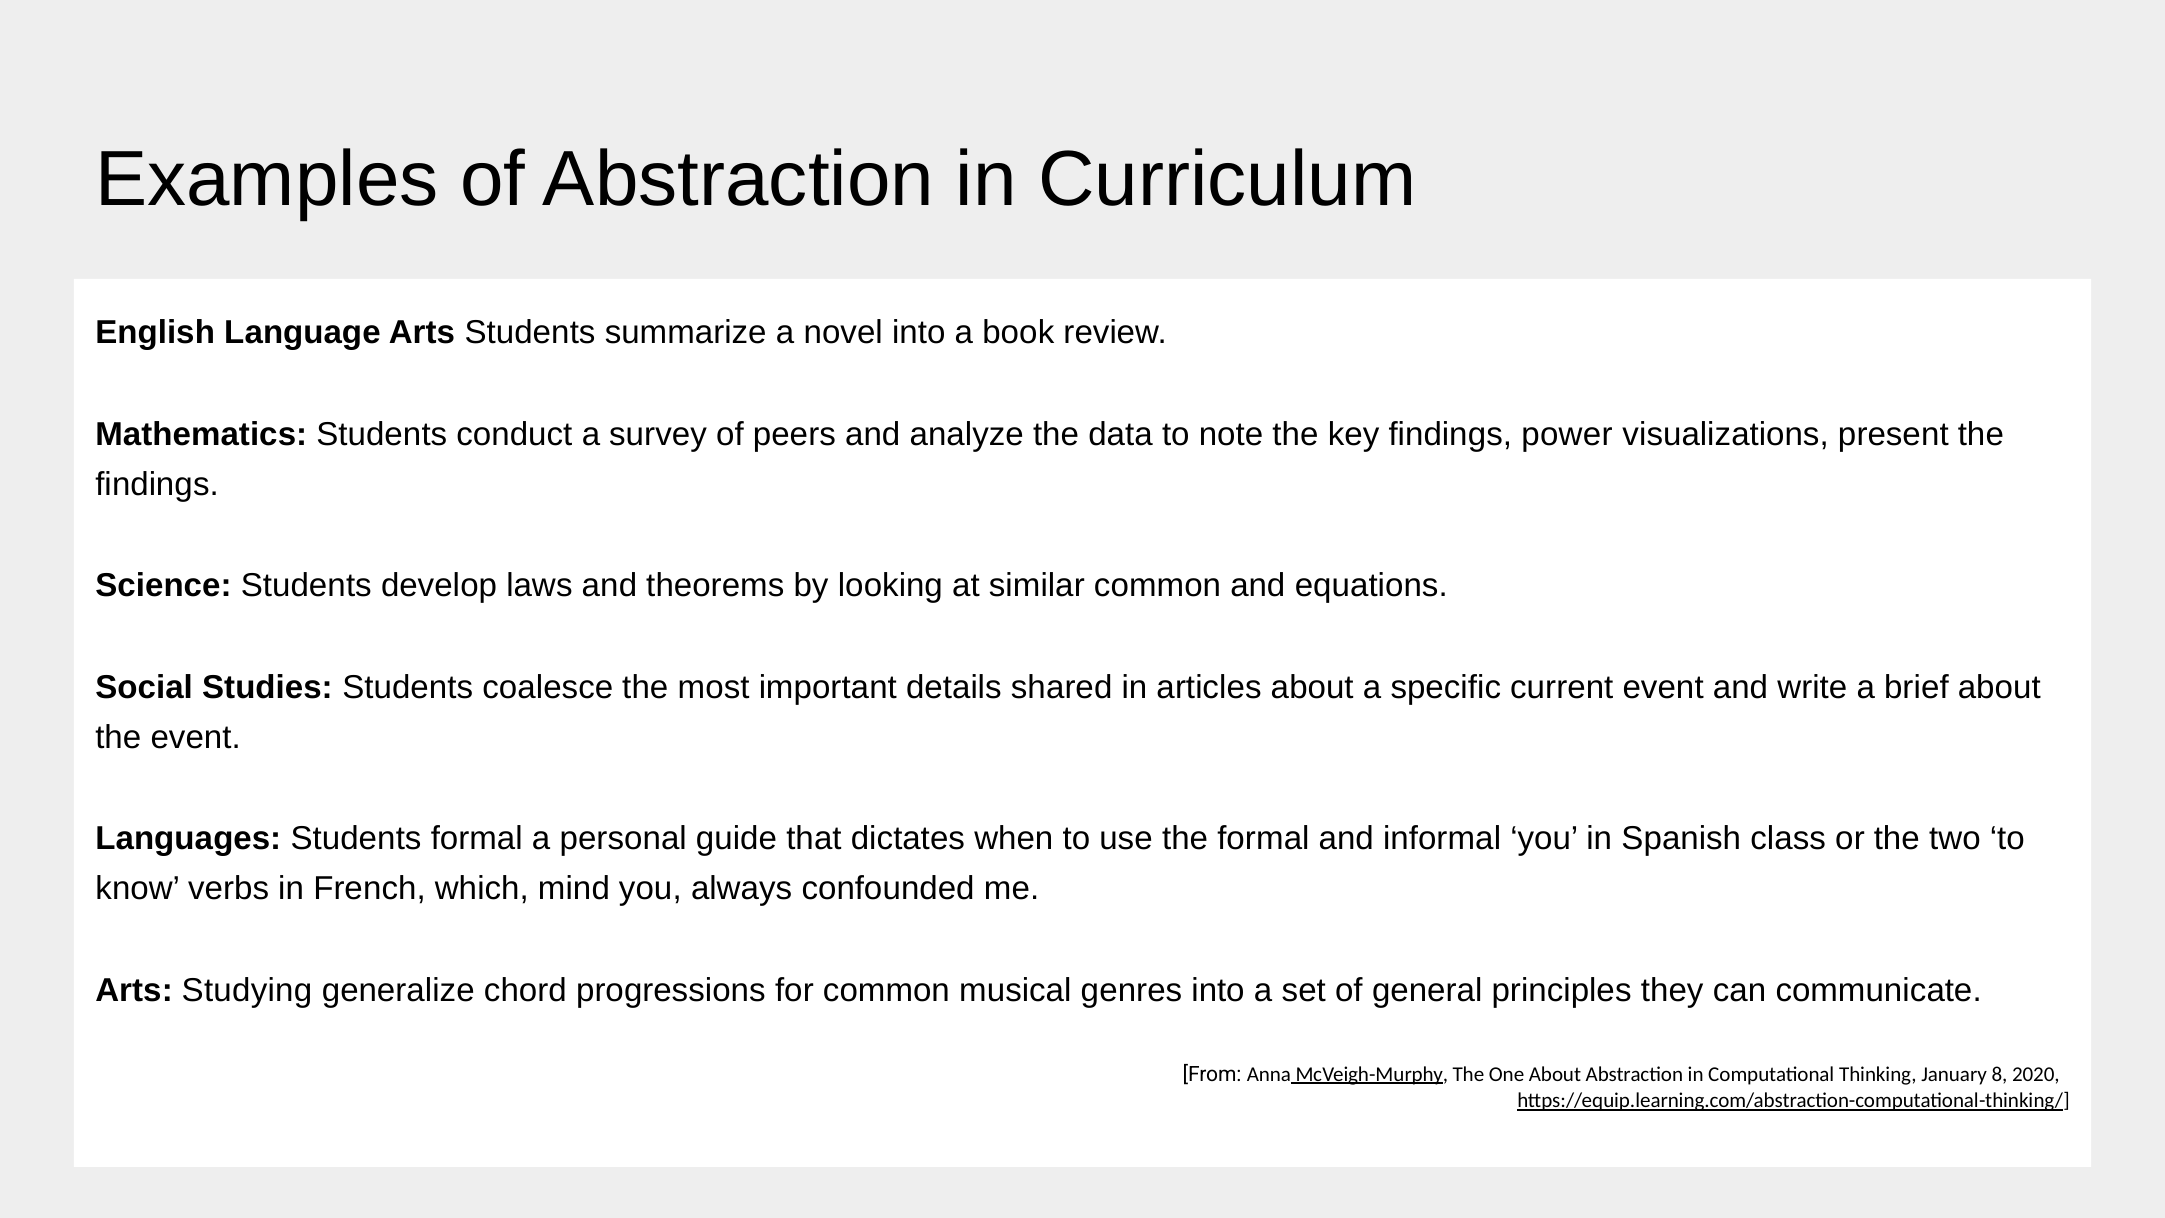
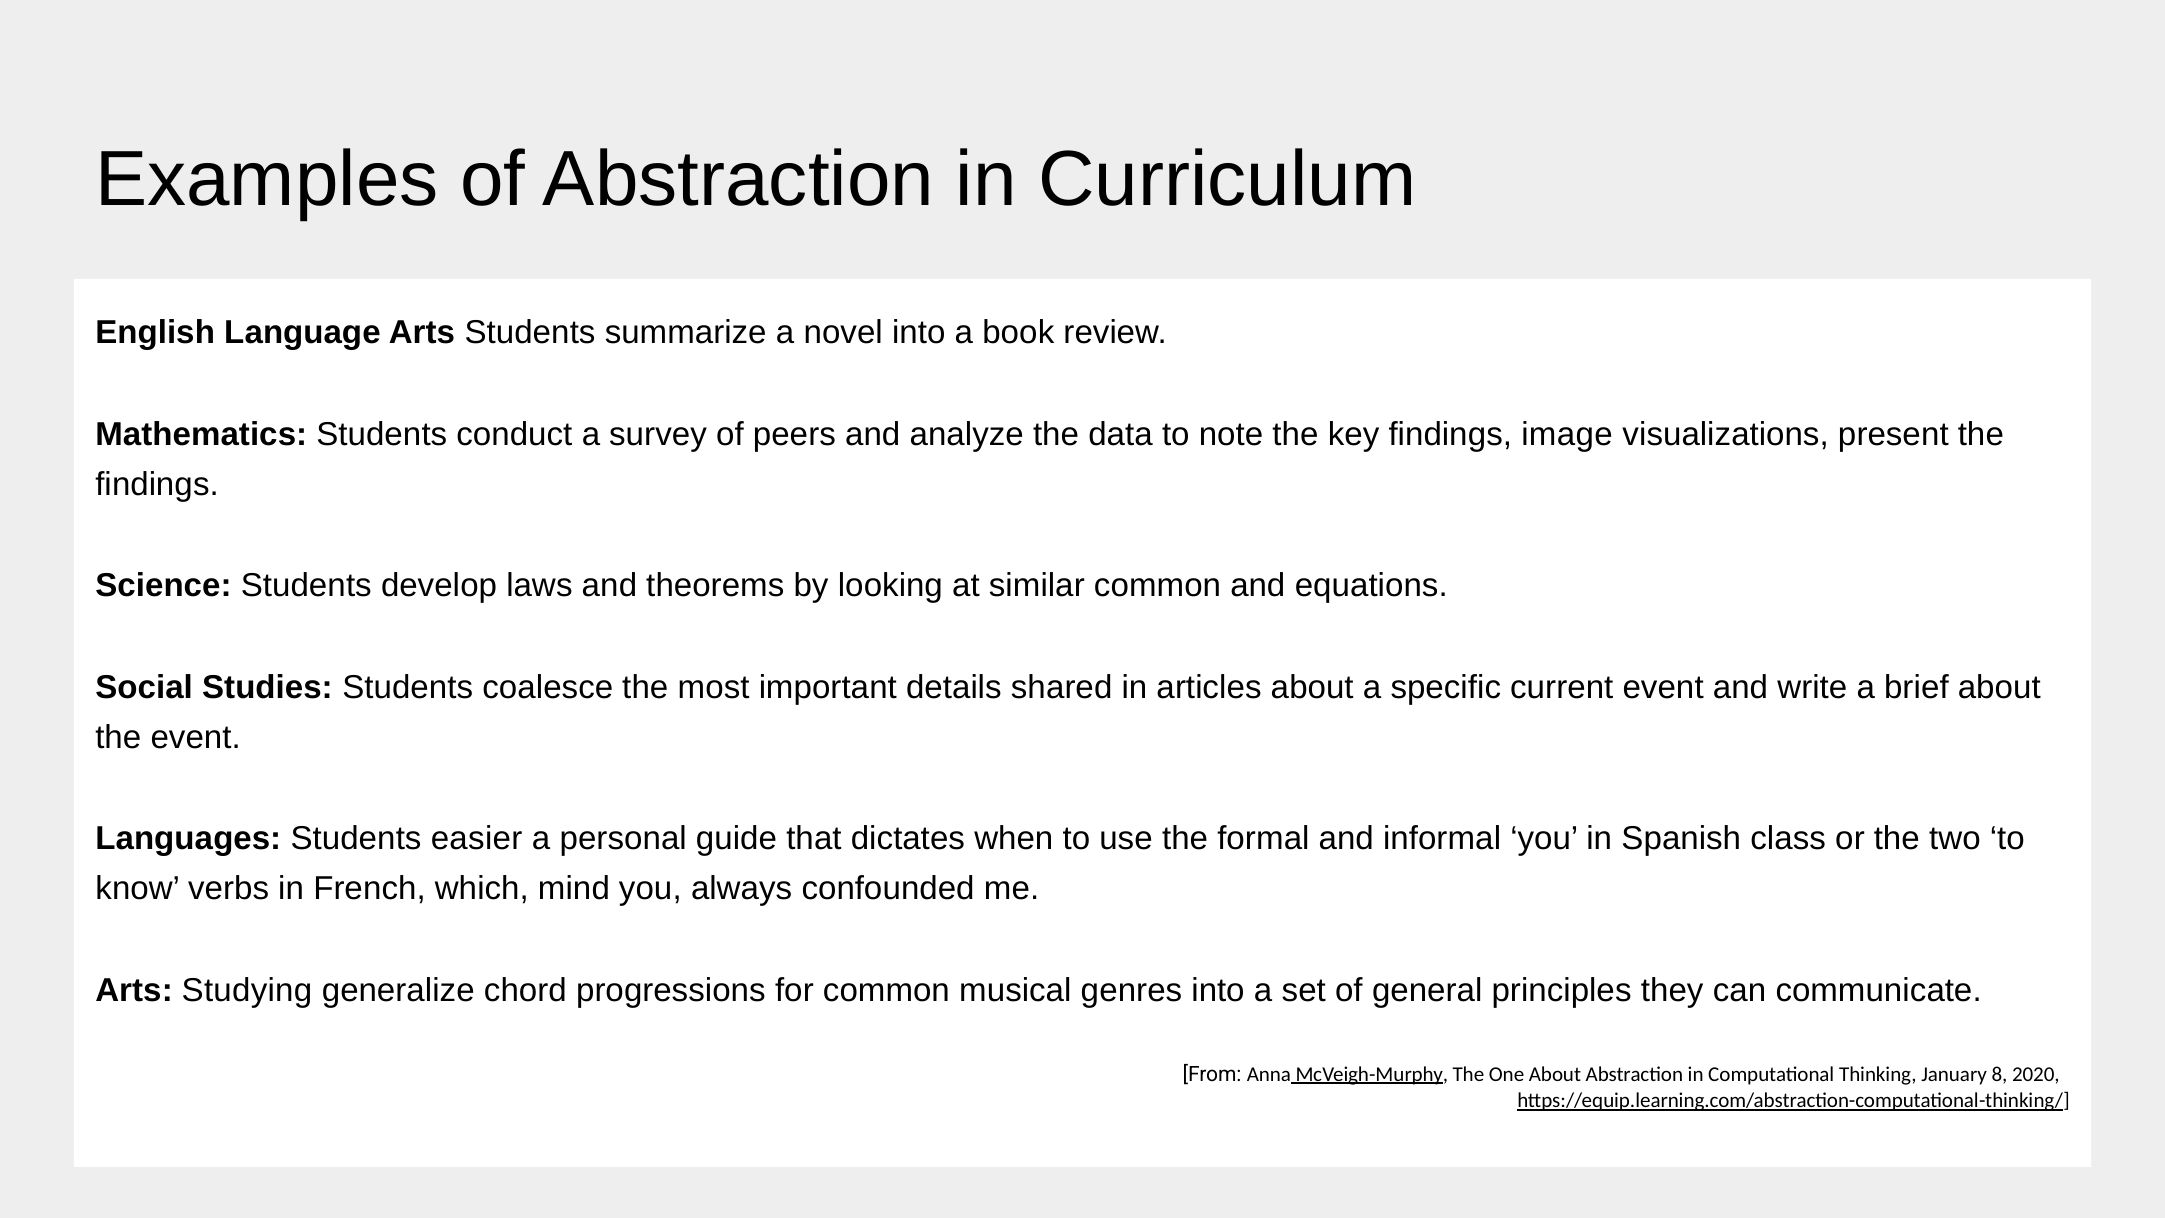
power: power -> image
Students formal: formal -> easier
